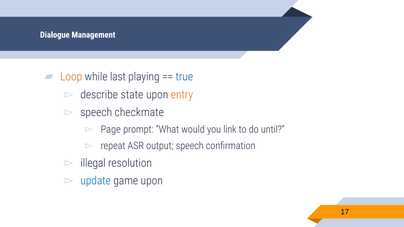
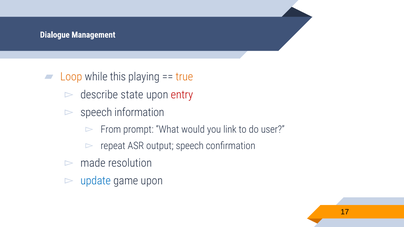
last: last -> this
true colour: blue -> orange
entry colour: orange -> red
checkmate: checkmate -> information
Page: Page -> From
until: until -> user
illegal: illegal -> made
